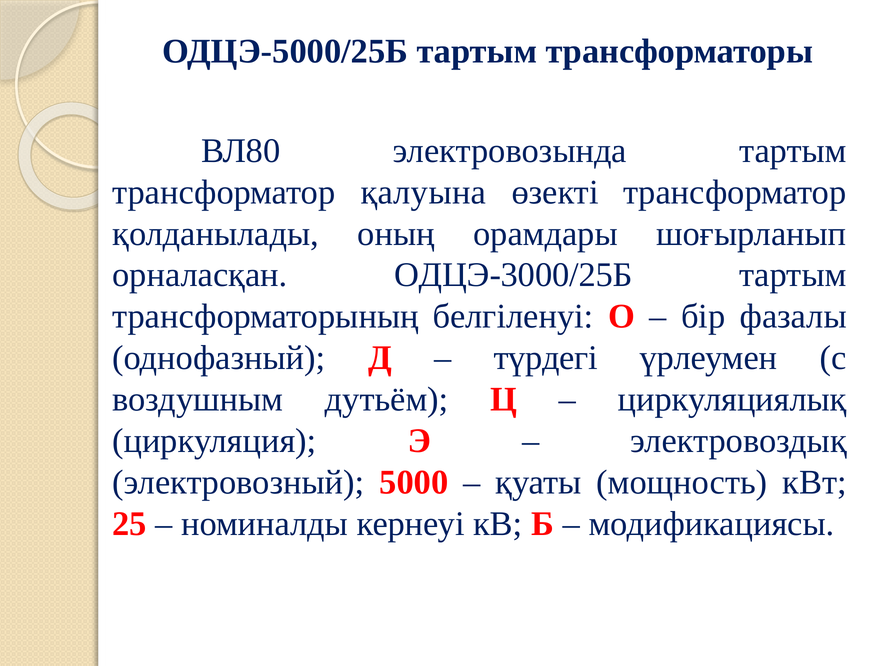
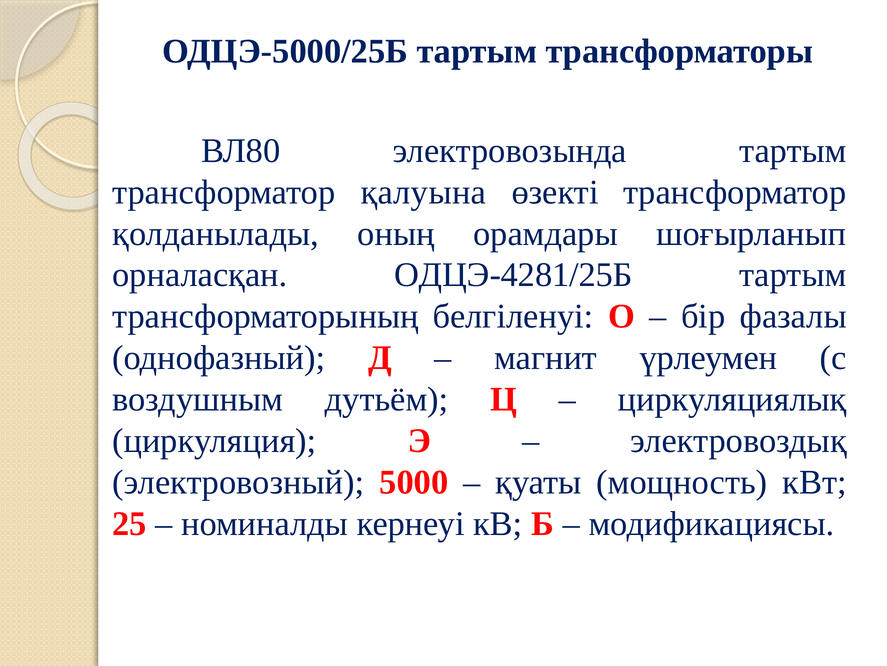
ОДЦЭ-3000/25Б: ОДЦЭ-3000/25Б -> ОДЦЭ-4281/25Б
түрдегі: түрдегі -> магнит
